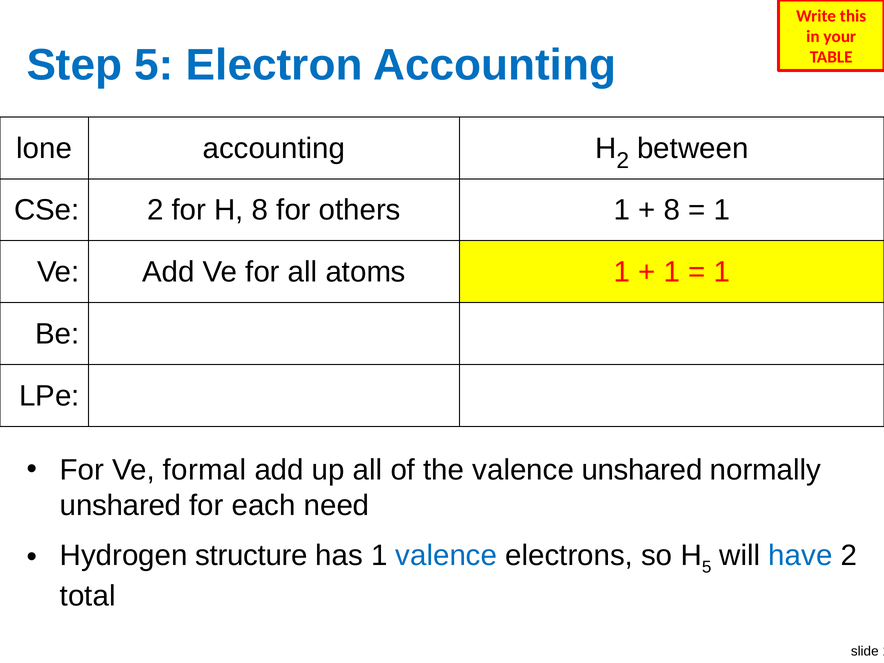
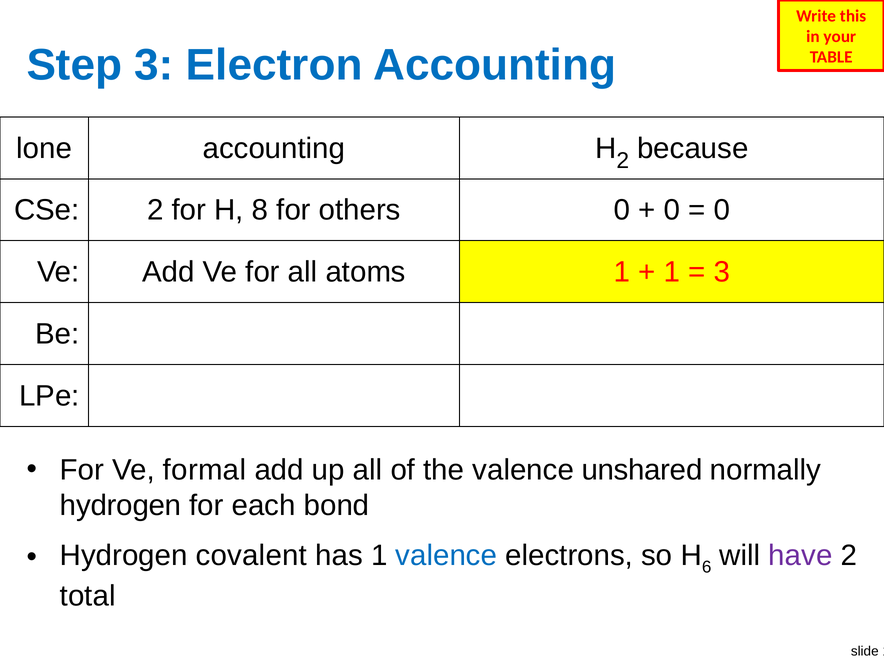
Step 5: 5 -> 3
between: between -> because
others 1: 1 -> 0
8 at (672, 210): 8 -> 0
1 at (722, 210): 1 -> 0
1 at (722, 272): 1 -> 3
unshared at (121, 505): unshared -> hydrogen
need: need -> bond
structure: structure -> covalent
H 5: 5 -> 6
have colour: blue -> purple
